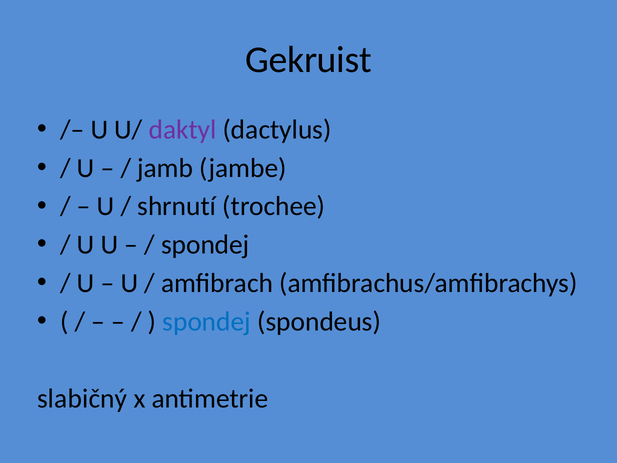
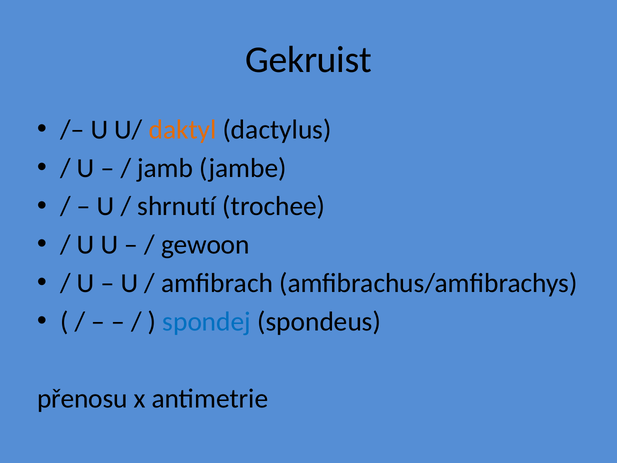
daktyl colour: purple -> orange
spondej at (205, 245): spondej -> gewoon
slabičný: slabičný -> přenosu
